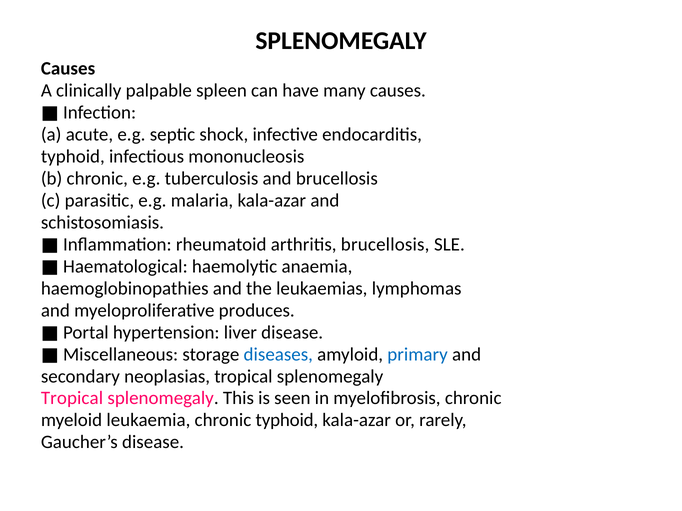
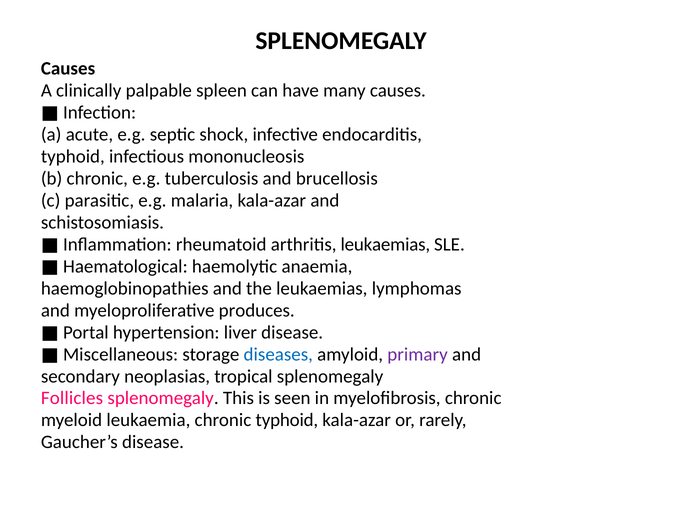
arthritis brucellosis: brucellosis -> leukaemias
primary colour: blue -> purple
Tropical at (72, 399): Tropical -> Follicles
